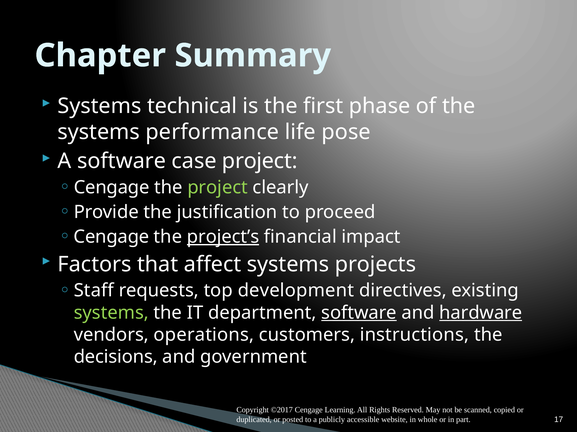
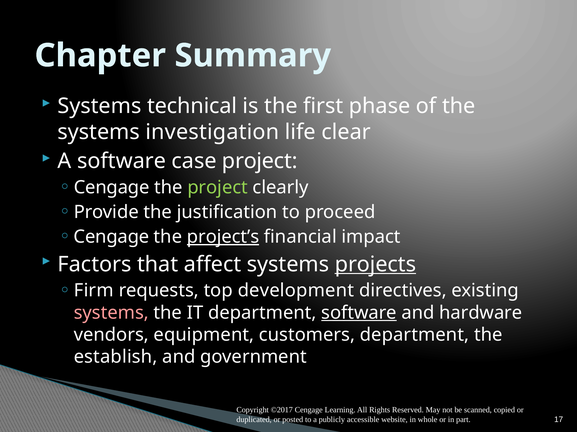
performance: performance -> investigation
pose: pose -> clear
projects underline: none -> present
Staff: Staff -> Firm
systems at (111, 313) colour: light green -> pink
hardware underline: present -> none
operations: operations -> equipment
customers instructions: instructions -> department
decisions: decisions -> establish
